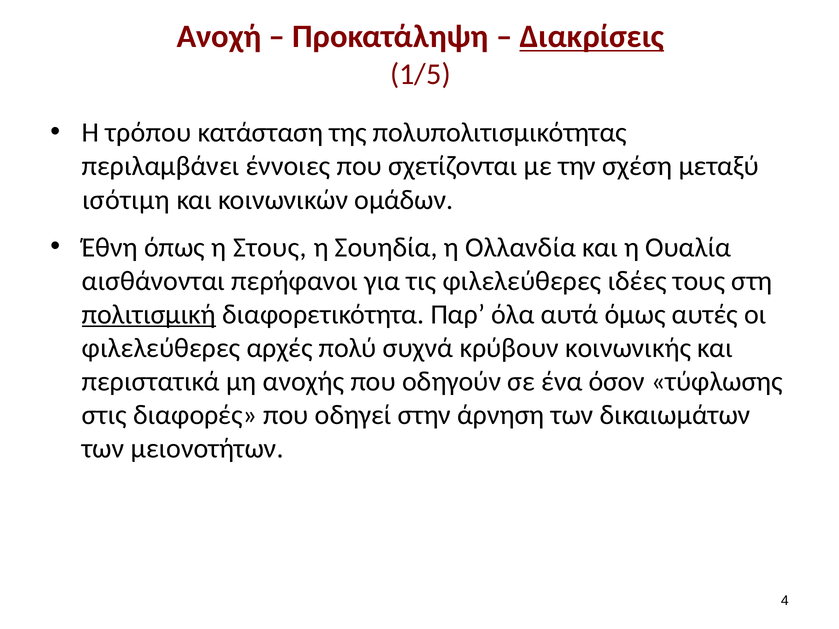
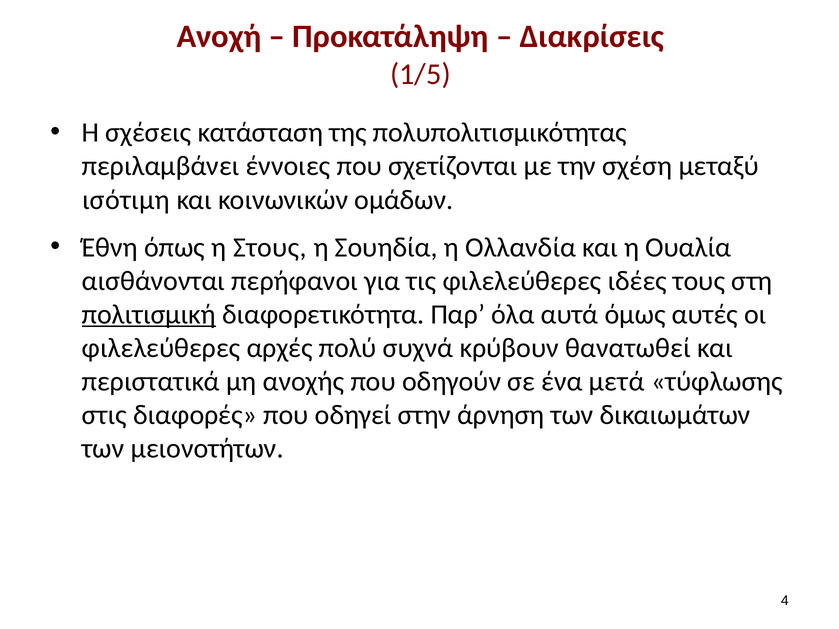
Διακρίσεις underline: present -> none
τρόπου: τρόπου -> σχέσεις
κοινωνικής: κοινωνικής -> θανατωθεί
όσον: όσον -> μετά
